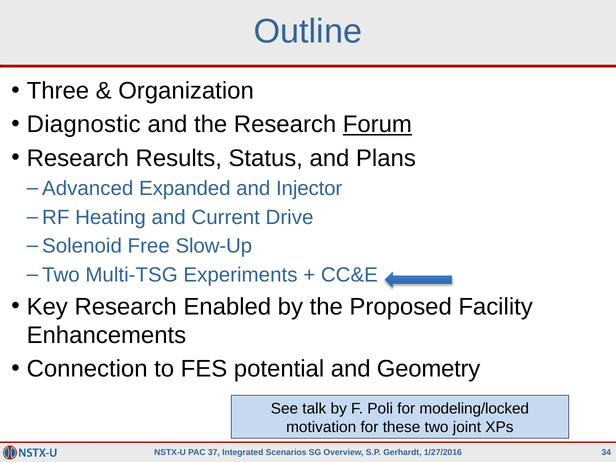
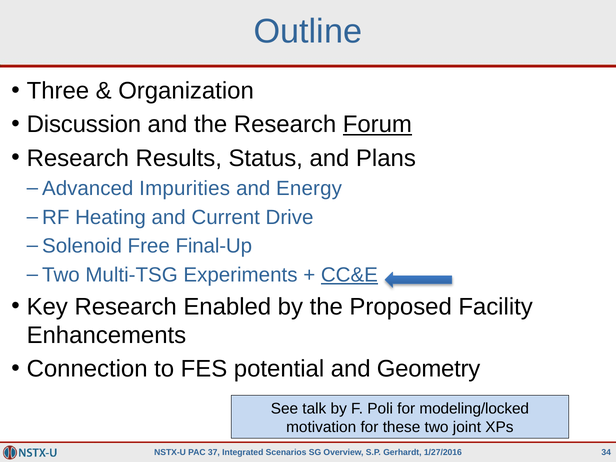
Diagnostic: Diagnostic -> Discussion
Expanded: Expanded -> Impurities
Injector: Injector -> Energy
Slow-Up: Slow-Up -> Final-Up
CC&E underline: none -> present
